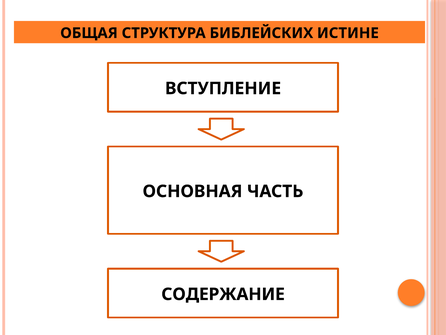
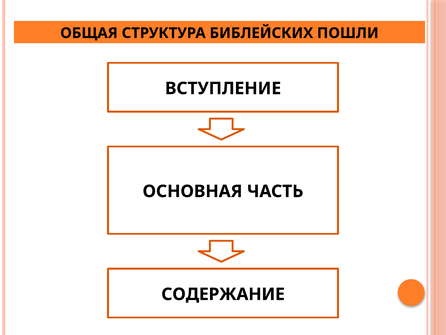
ИСТИНЕ: ИСТИНЕ -> ПОШЛИ
